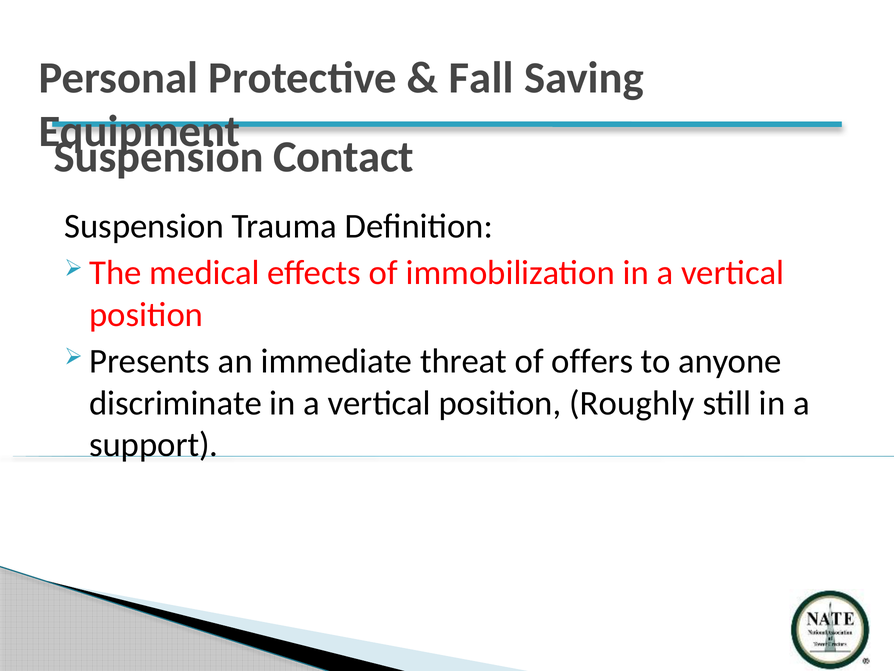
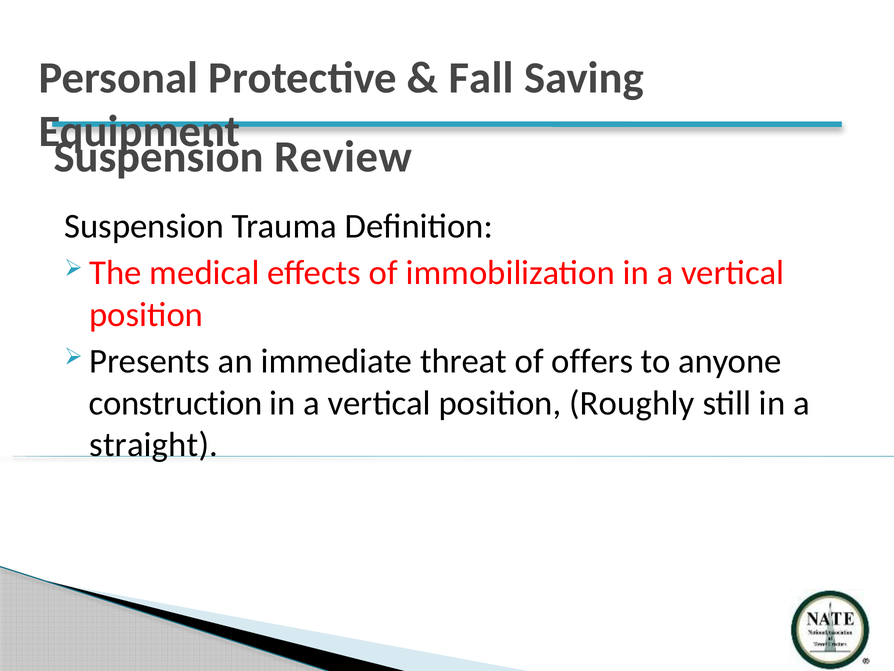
Contact: Contact -> Review
discriminate: discriminate -> construction
support: support -> straight
